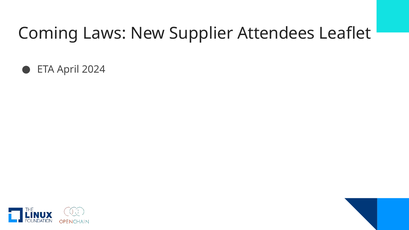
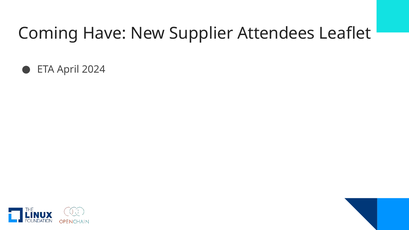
Laws: Laws -> Have
